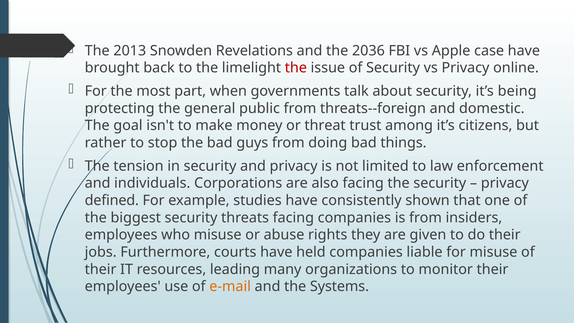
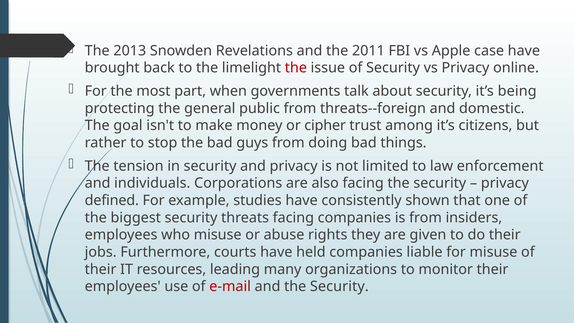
2036: 2036 -> 2011
threat: threat -> cipher
e-mail colour: orange -> red
and the Systems: Systems -> Security
